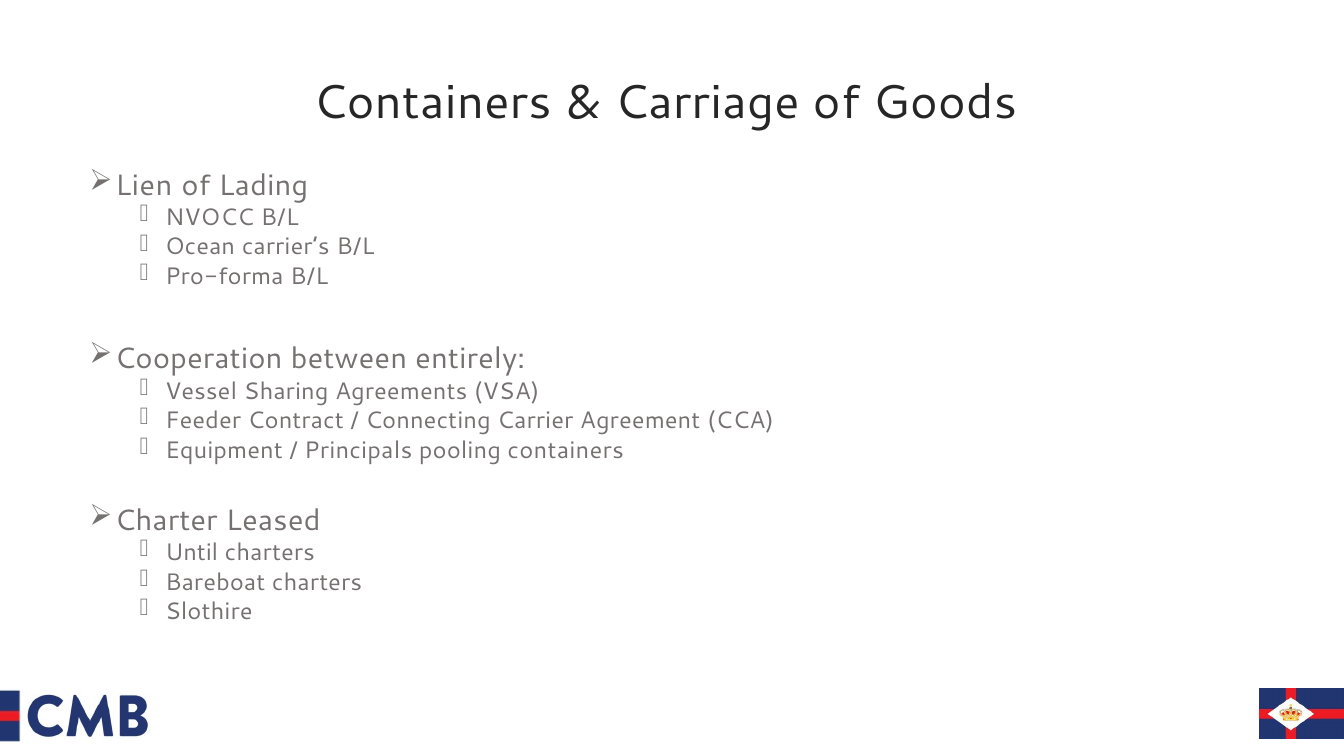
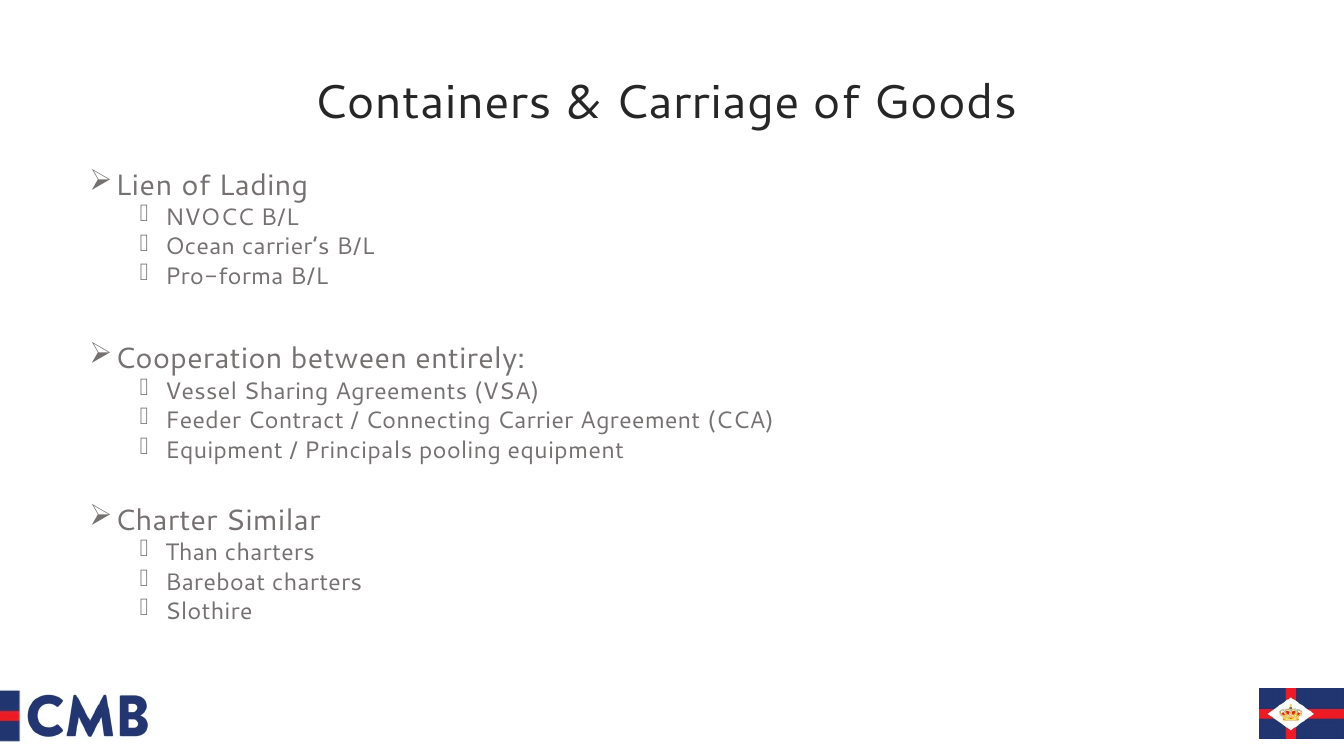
pooling containers: containers -> equipment
Leased: Leased -> Similar
Until: Until -> Than
